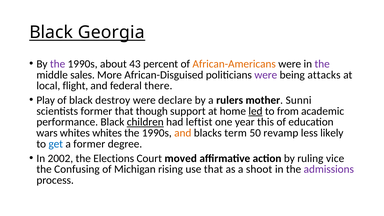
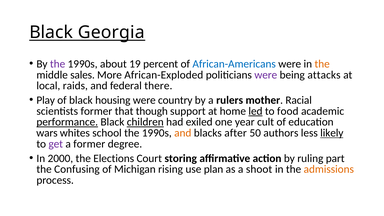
43: 43 -> 19
African-Americans colour: orange -> blue
the at (322, 64) colour: purple -> orange
African-Disguised: African-Disguised -> African-Exploded
flight: flight -> raids
destroy: destroy -> housing
declare: declare -> country
Sunni: Sunni -> Racial
from: from -> food
performance underline: none -> present
leftist: leftist -> exiled
this: this -> cult
whites whites: whites -> school
term: term -> after
revamp: revamp -> authors
likely underline: none -> present
get colour: blue -> purple
2002: 2002 -> 2000
moved: moved -> storing
vice: vice -> part
use that: that -> plan
admissions colour: purple -> orange
